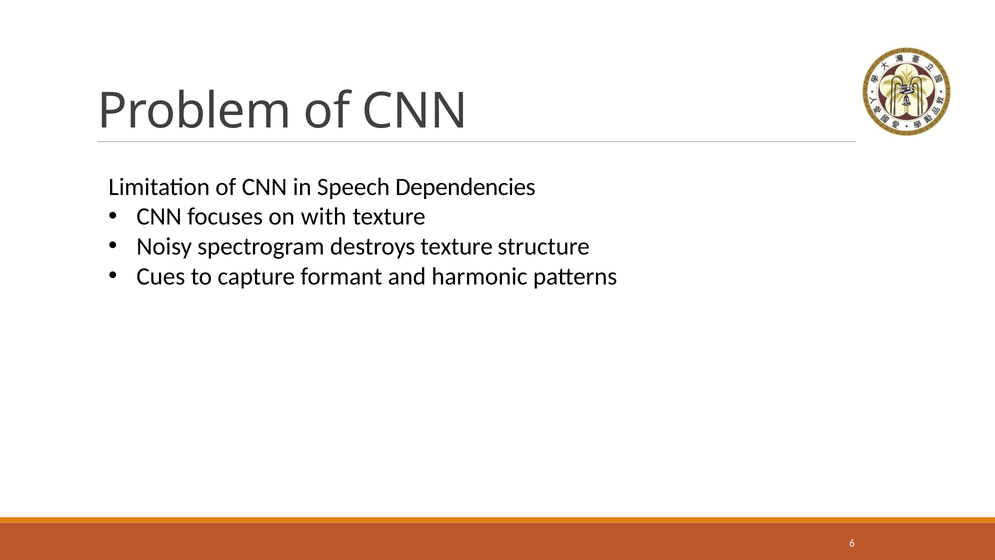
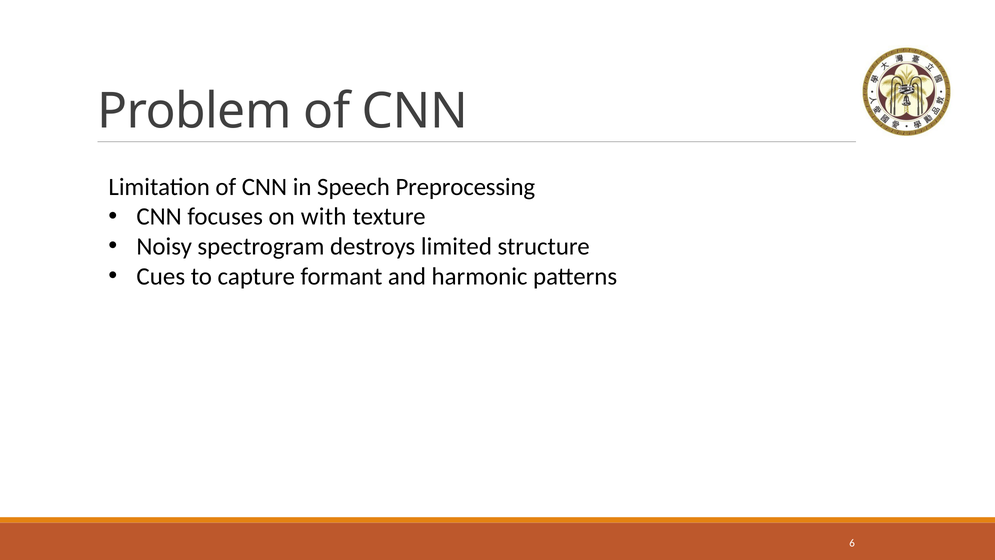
Dependencies: Dependencies -> Preprocessing
destroys texture: texture -> limited
